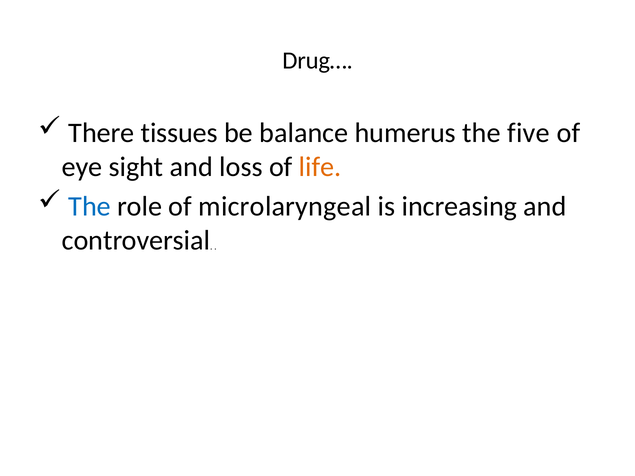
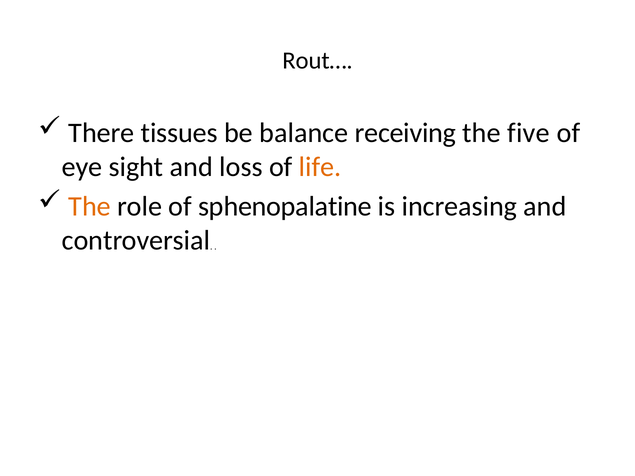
Drug…: Drug… -> Rout…
humerus: humerus -> receiving
The at (90, 207) colour: blue -> orange
microlaryngeal: microlaryngeal -> sphenopalatine
